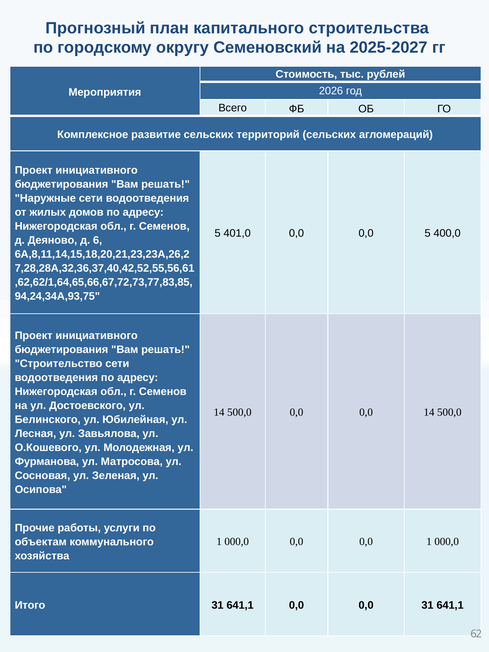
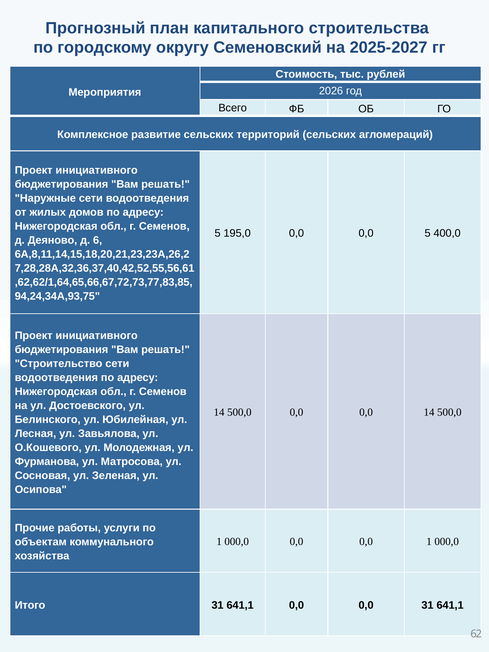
401,0: 401,0 -> 195,0
